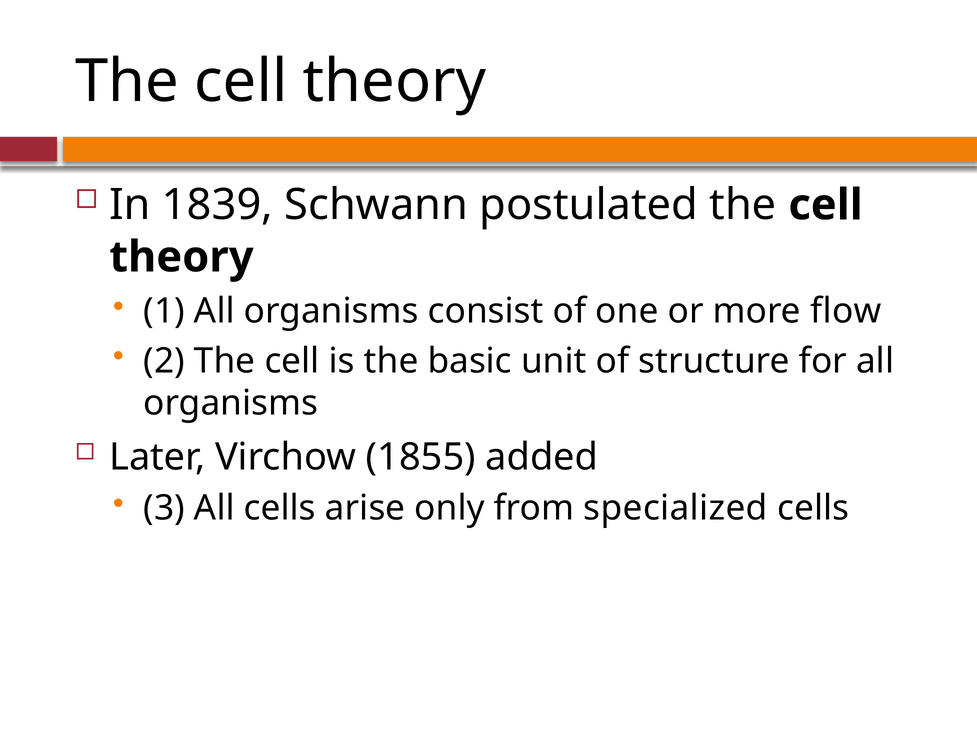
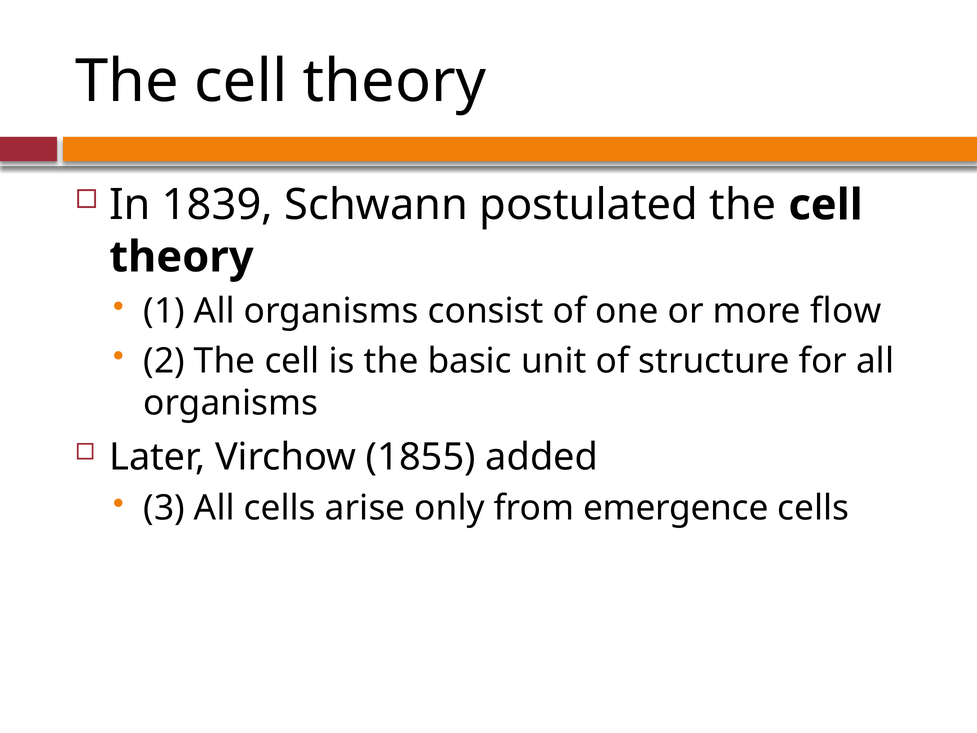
specialized: specialized -> emergence
